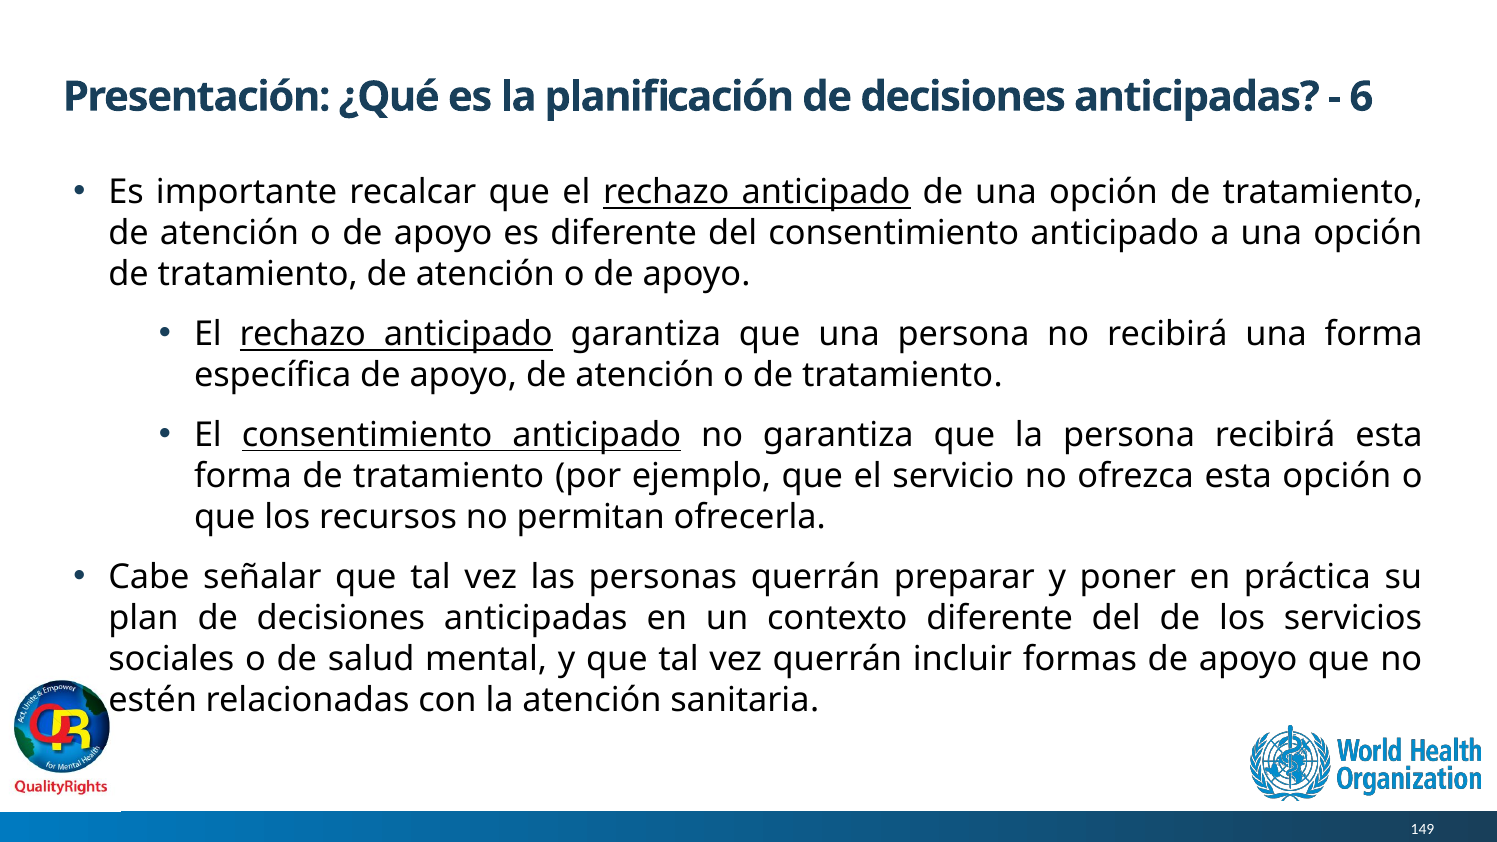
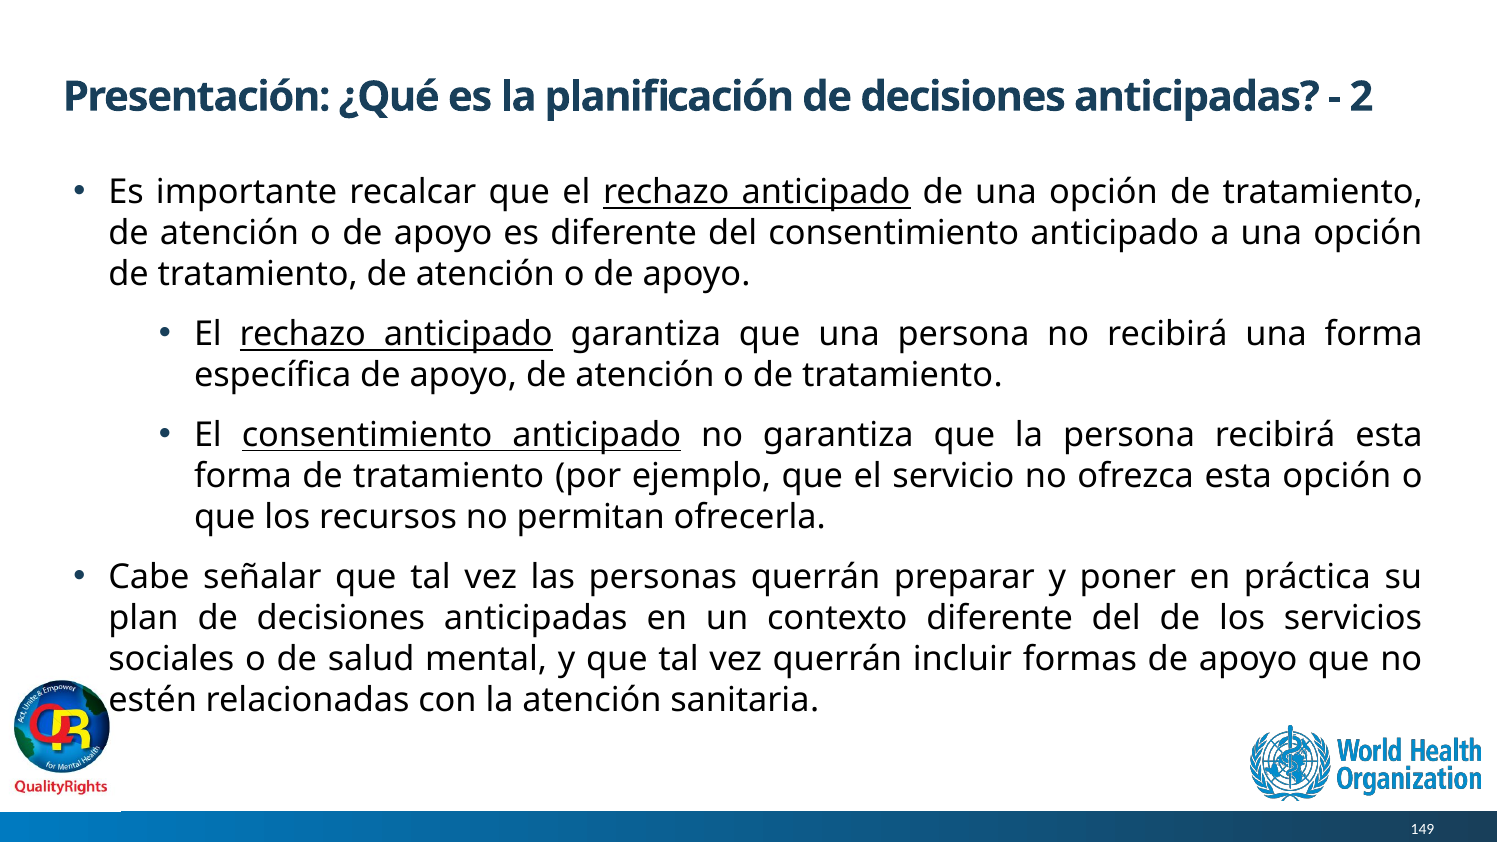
6: 6 -> 2
